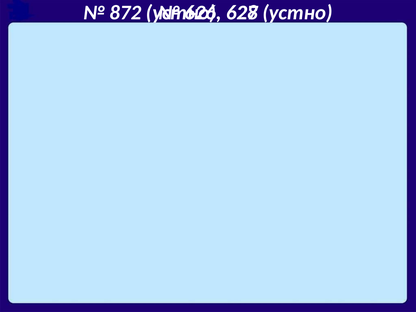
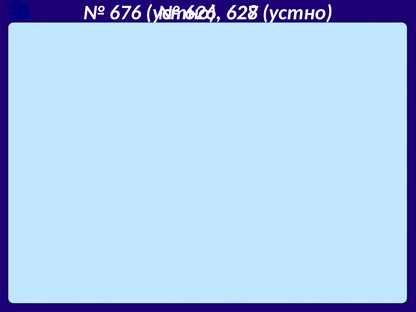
872: 872 -> 676
